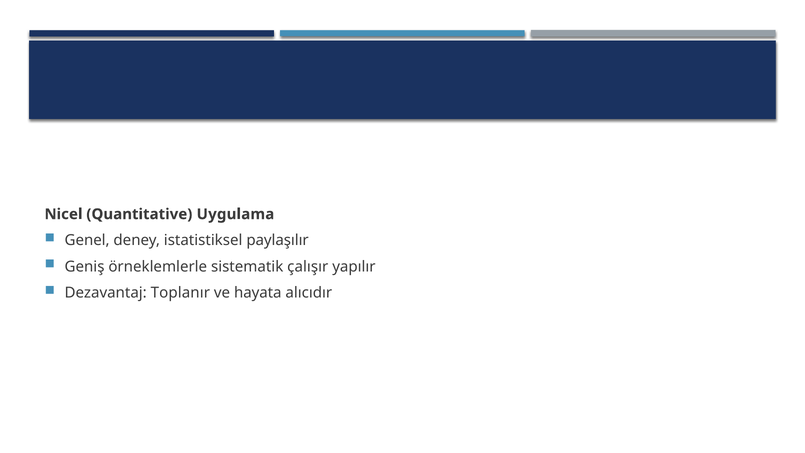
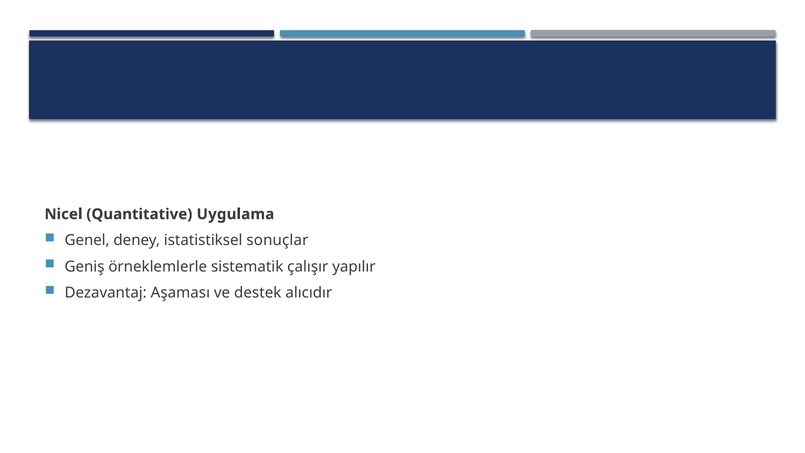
paylaşılır: paylaşılır -> sonuçlar
Toplanır: Toplanır -> Aşaması
hayata: hayata -> destek
